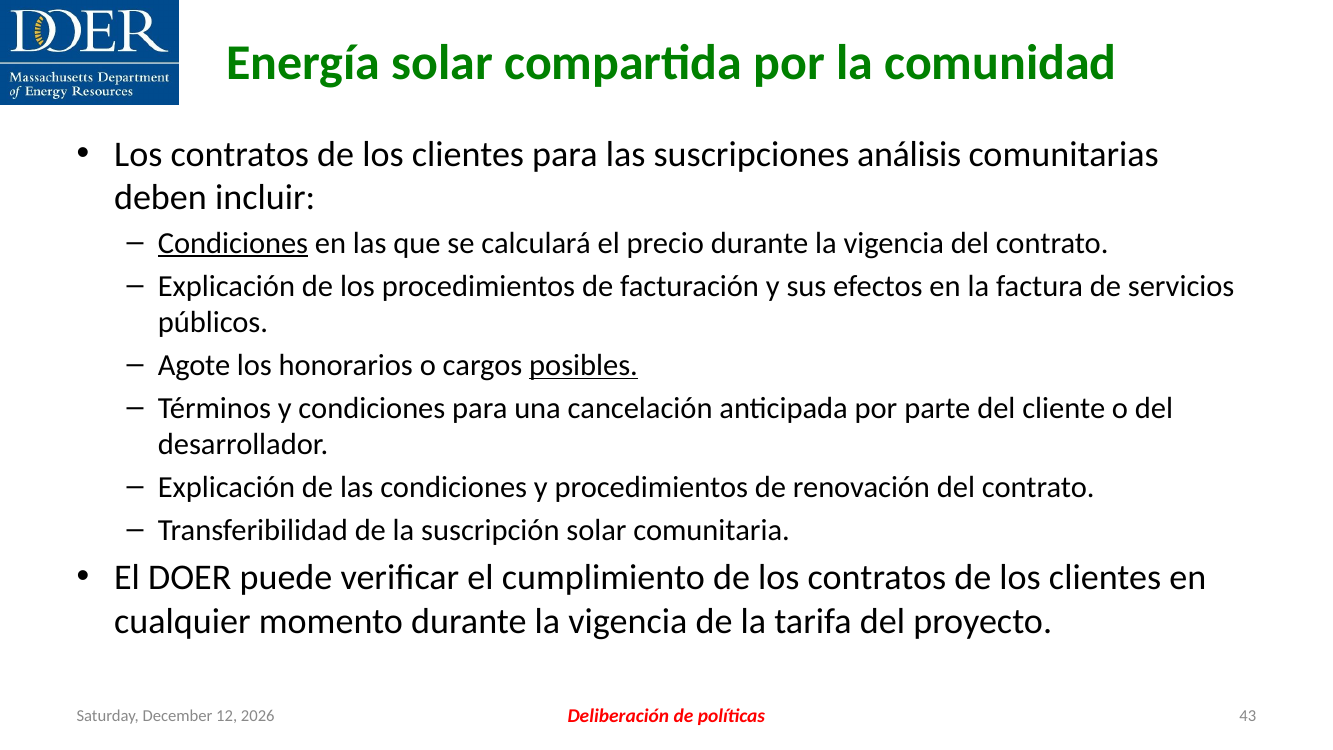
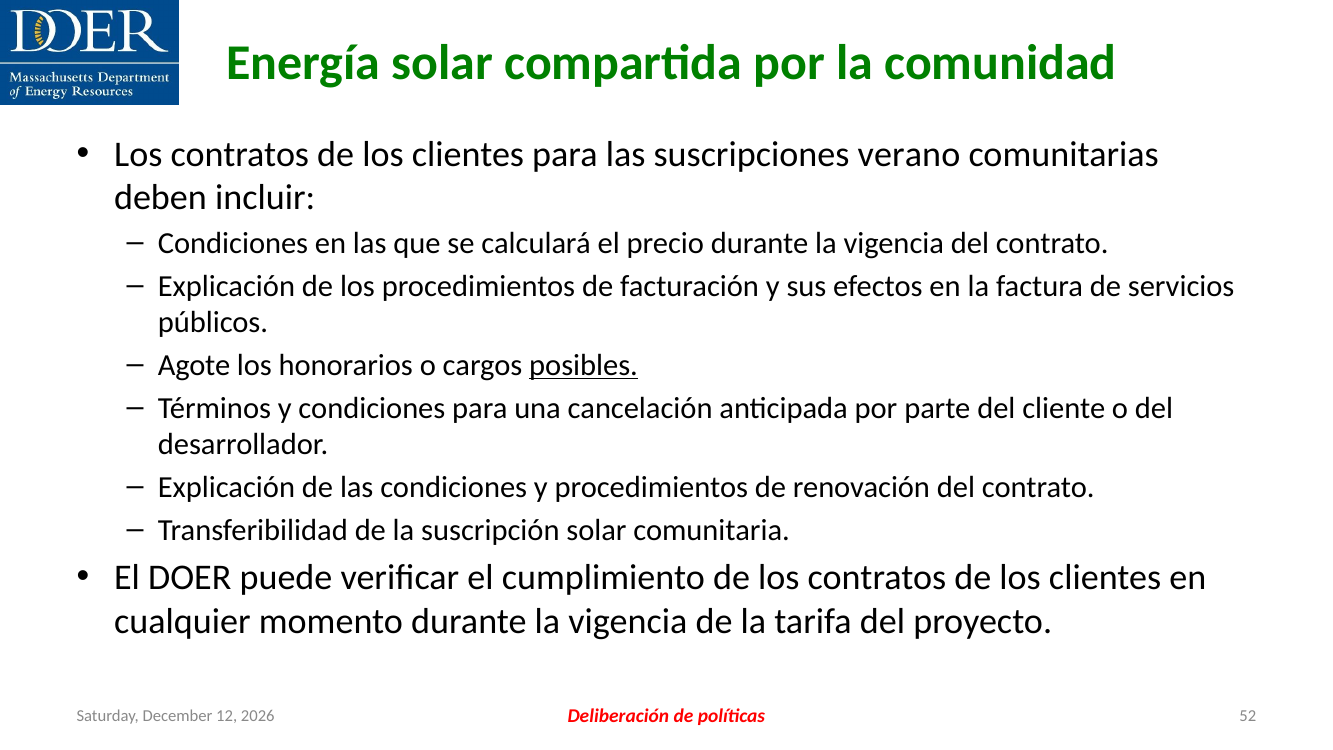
análisis: análisis -> verano
Condiciones at (233, 243) underline: present -> none
43: 43 -> 52
